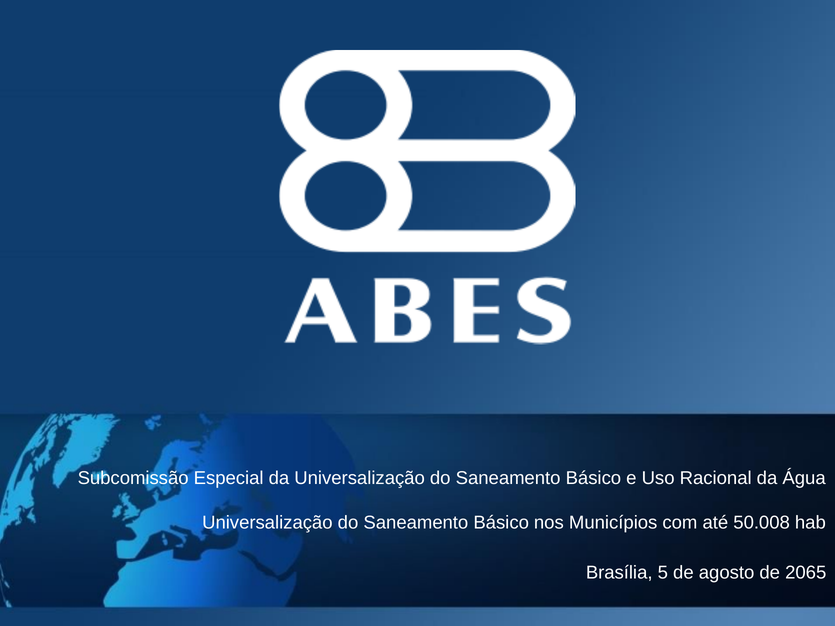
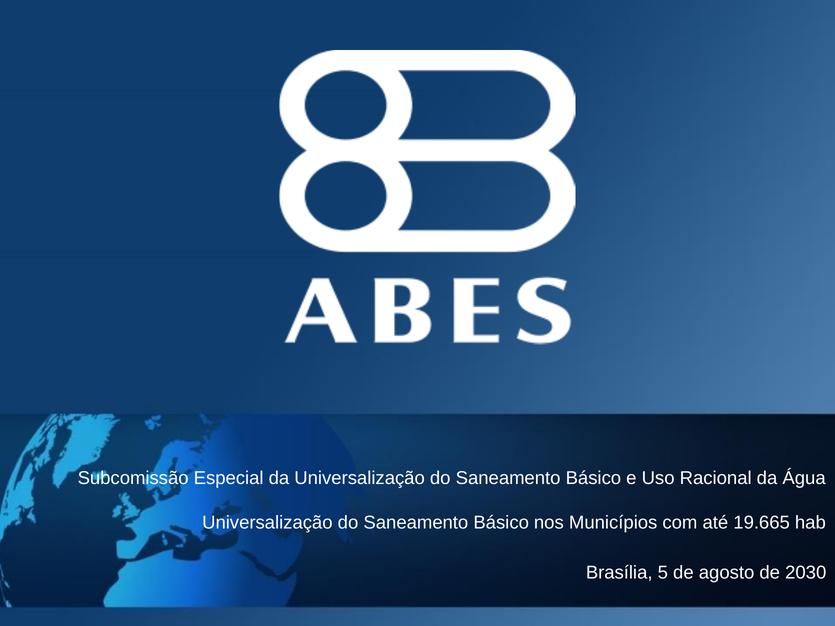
50.008: 50.008 -> 19.665
2065: 2065 -> 2030
